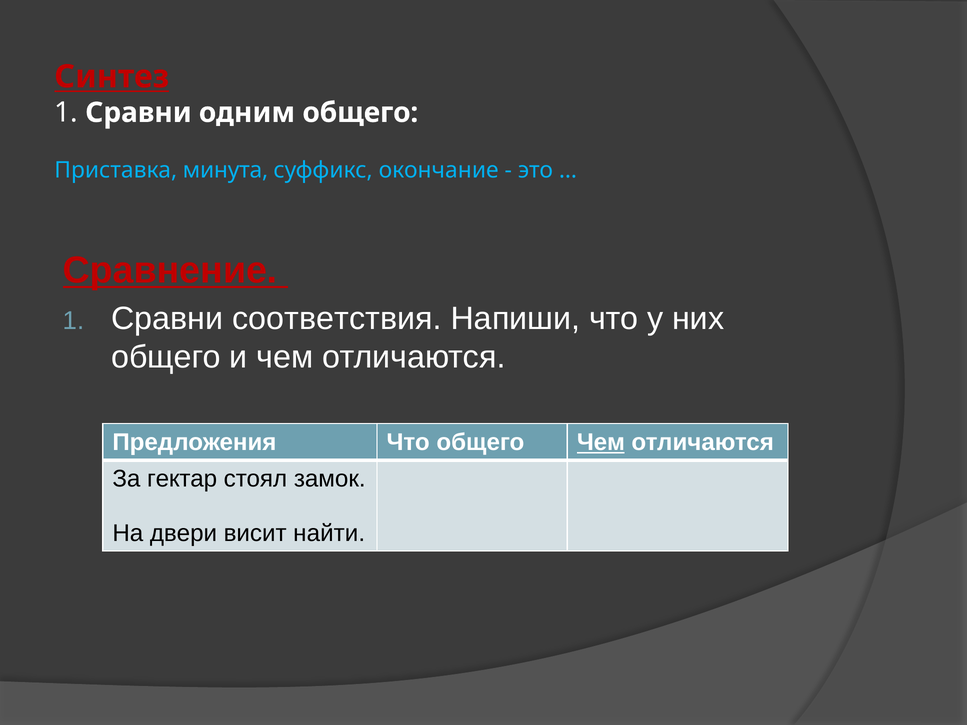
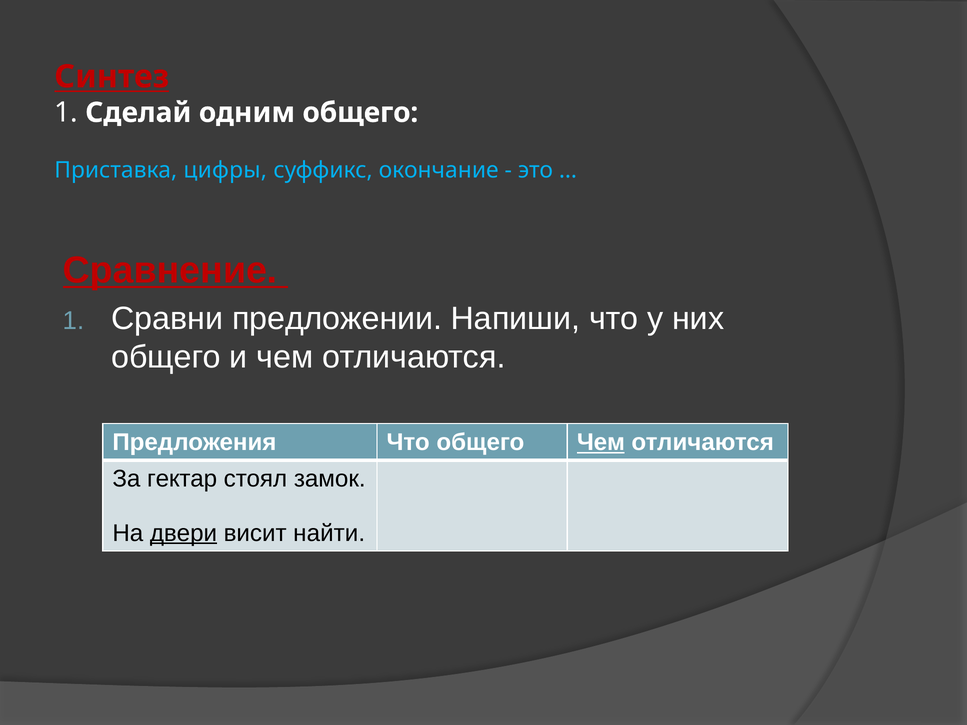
Сравни at (138, 113): Сравни -> Сделай
минута: минута -> цифры
соответствия: соответствия -> предложении
двери underline: none -> present
